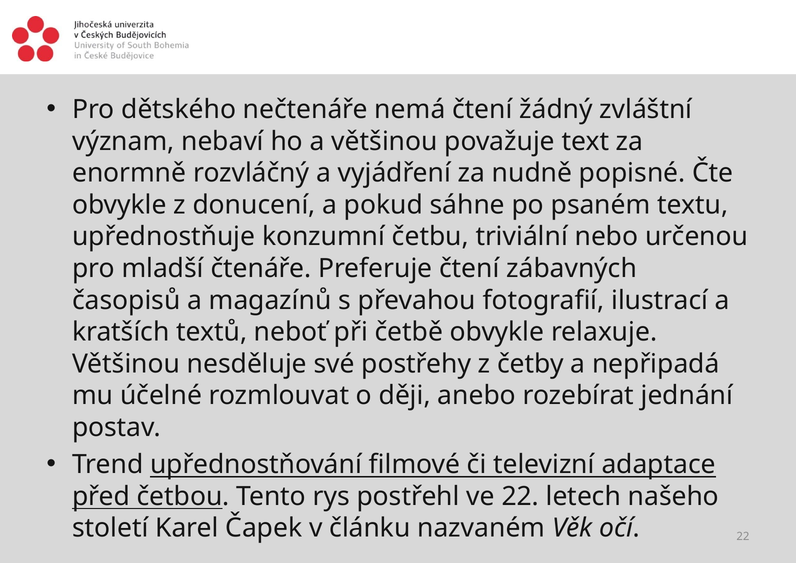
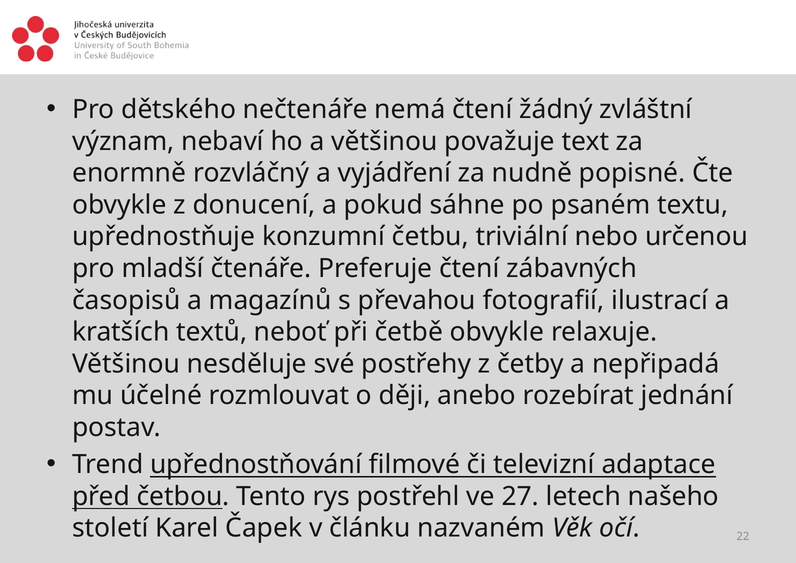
ve 22: 22 -> 27
